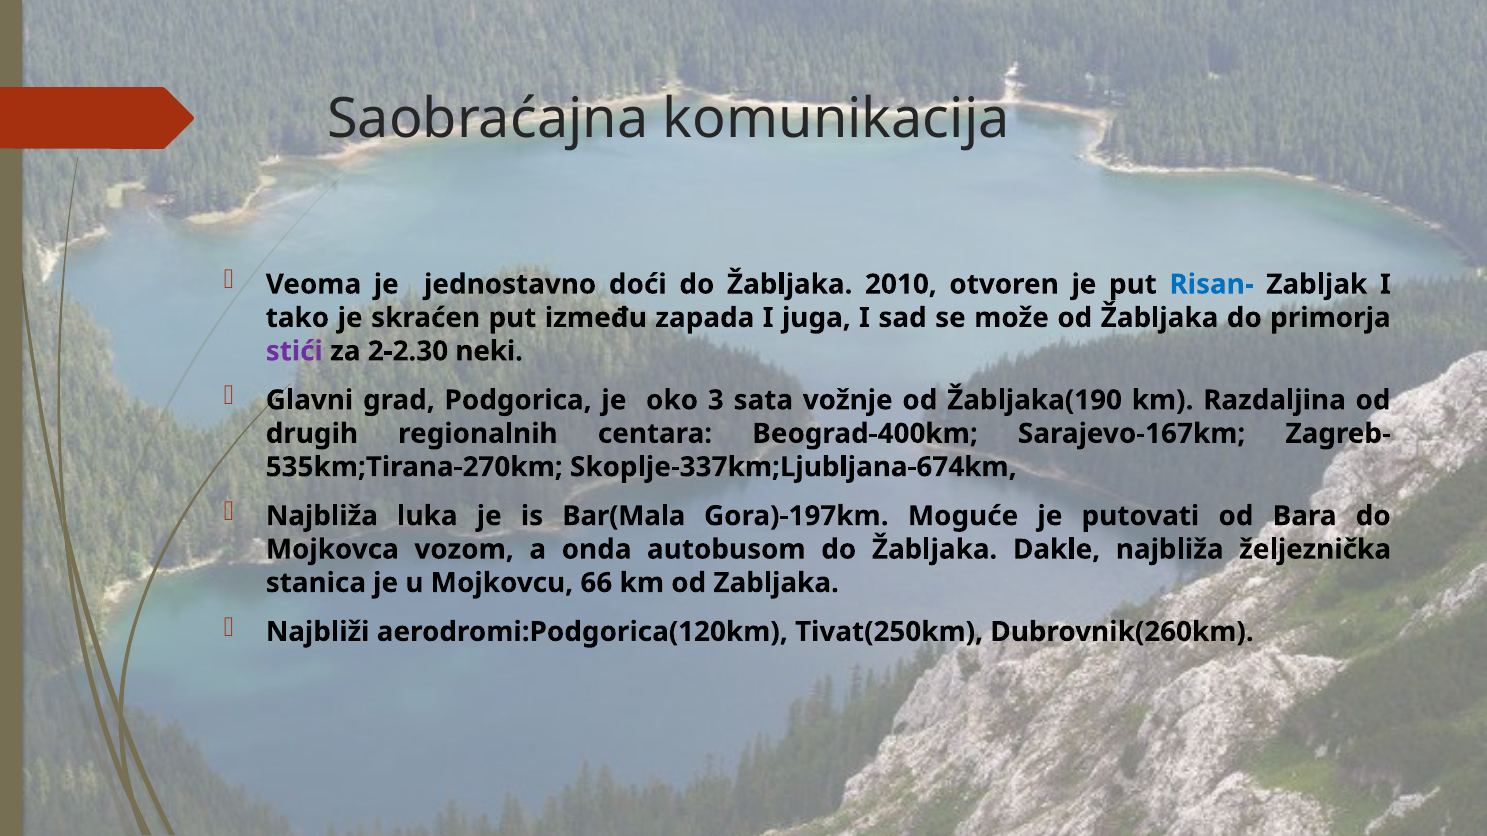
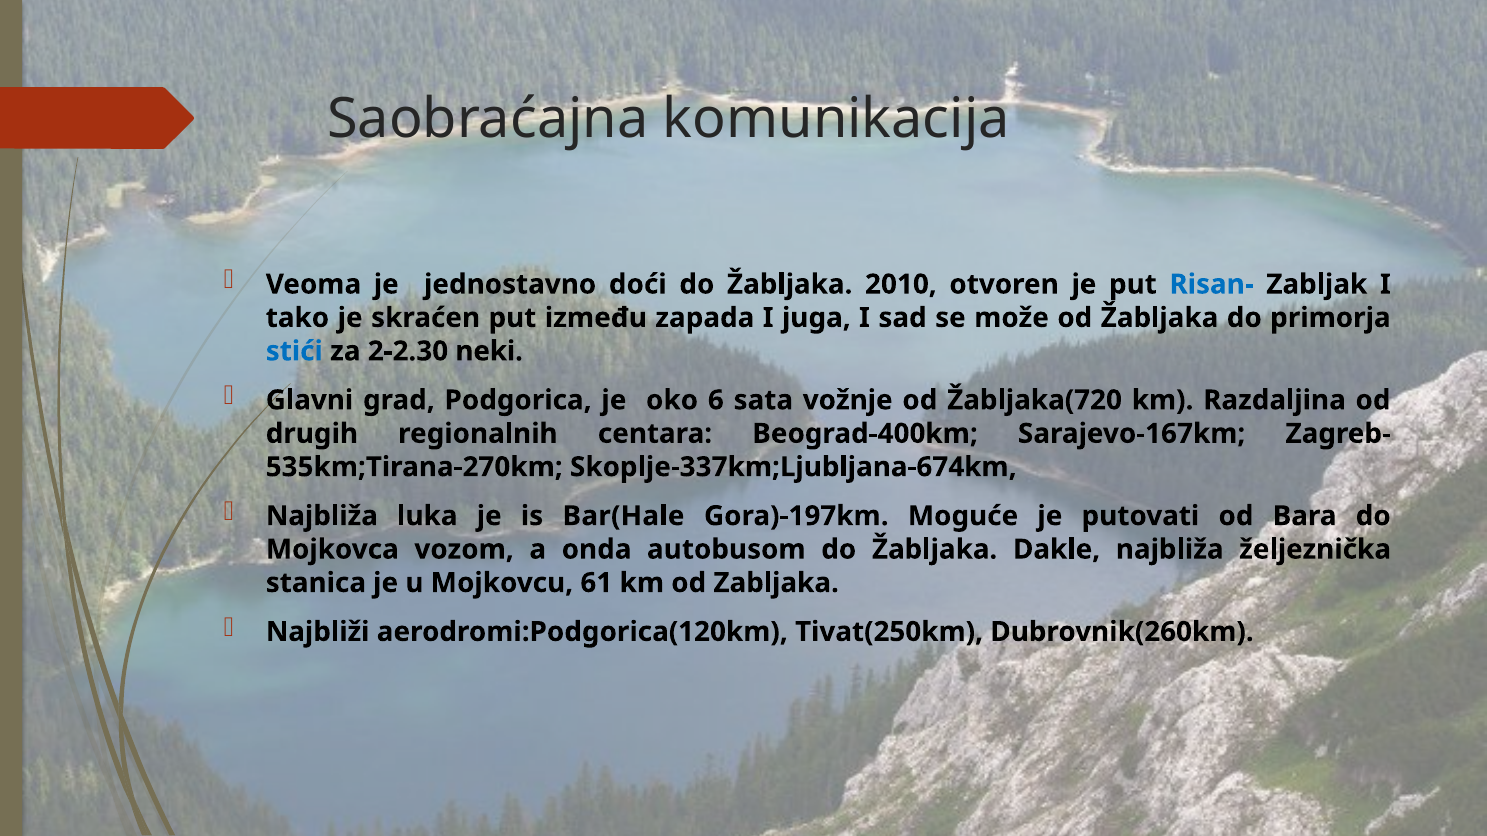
stići colour: purple -> blue
3: 3 -> 6
Žabljaka(190: Žabljaka(190 -> Žabljaka(720
Bar(Mala: Bar(Mala -> Bar(Hale
66: 66 -> 61
